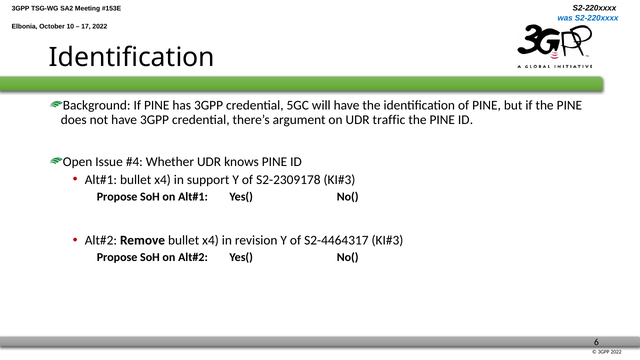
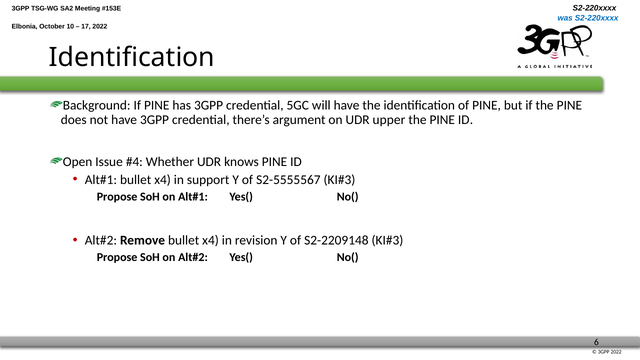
traffic: traffic -> upper
S2-2309178: S2-2309178 -> S2-5555567
S2-4464317: S2-4464317 -> S2-2209148
